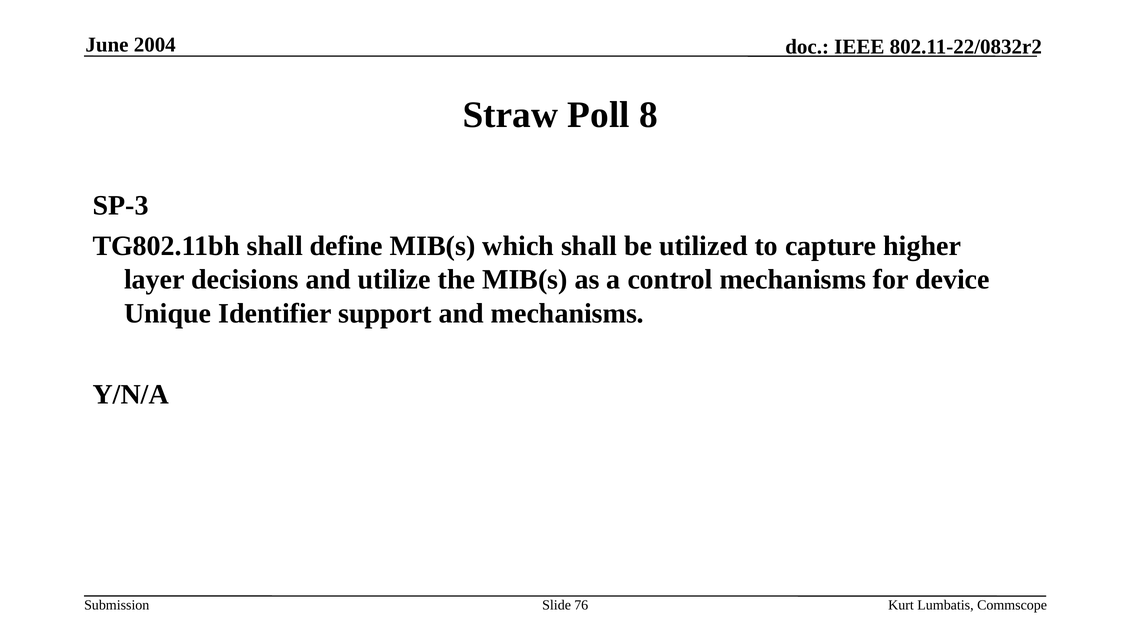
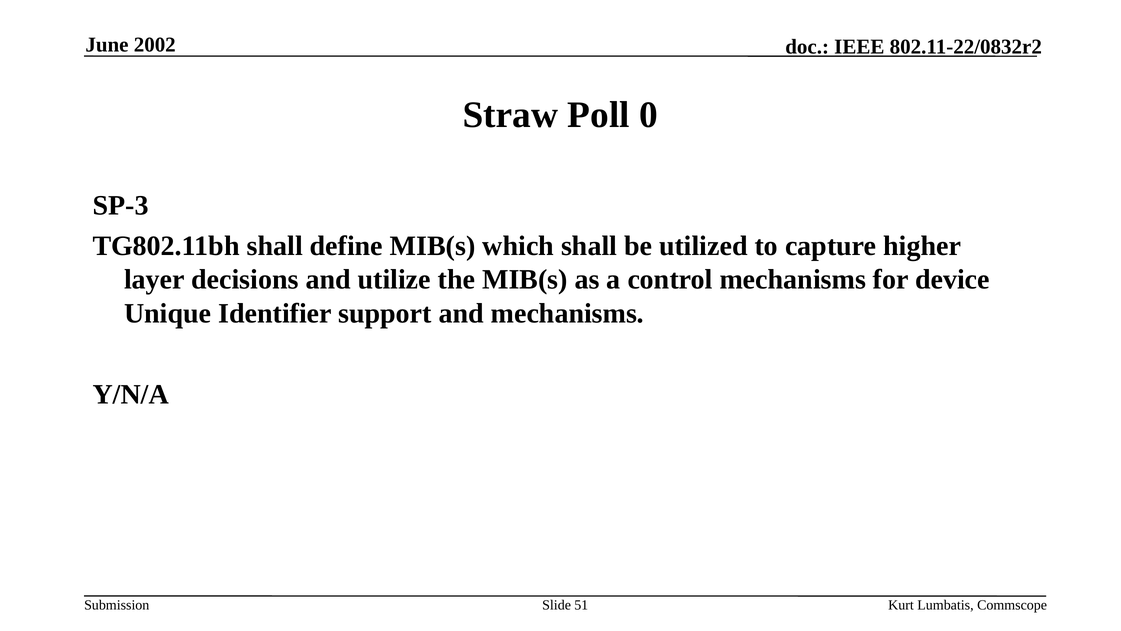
2004: 2004 -> 2002
8: 8 -> 0
76: 76 -> 51
